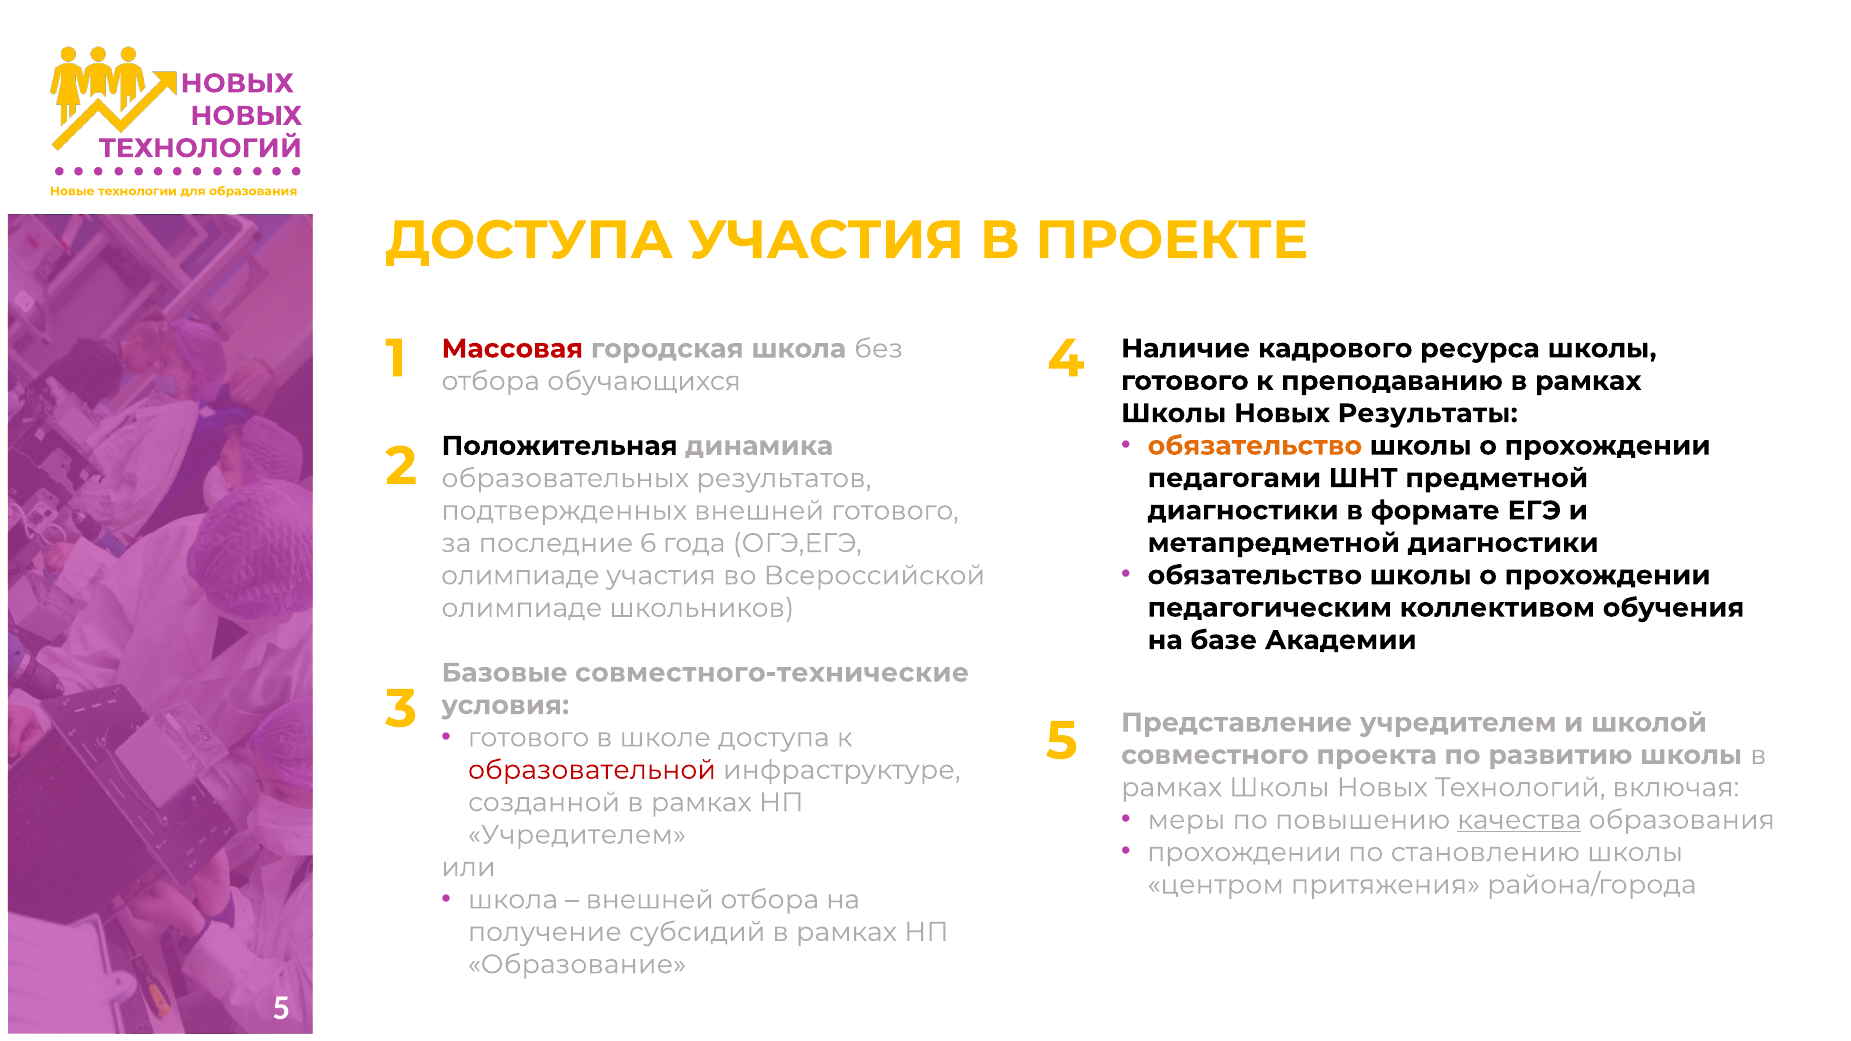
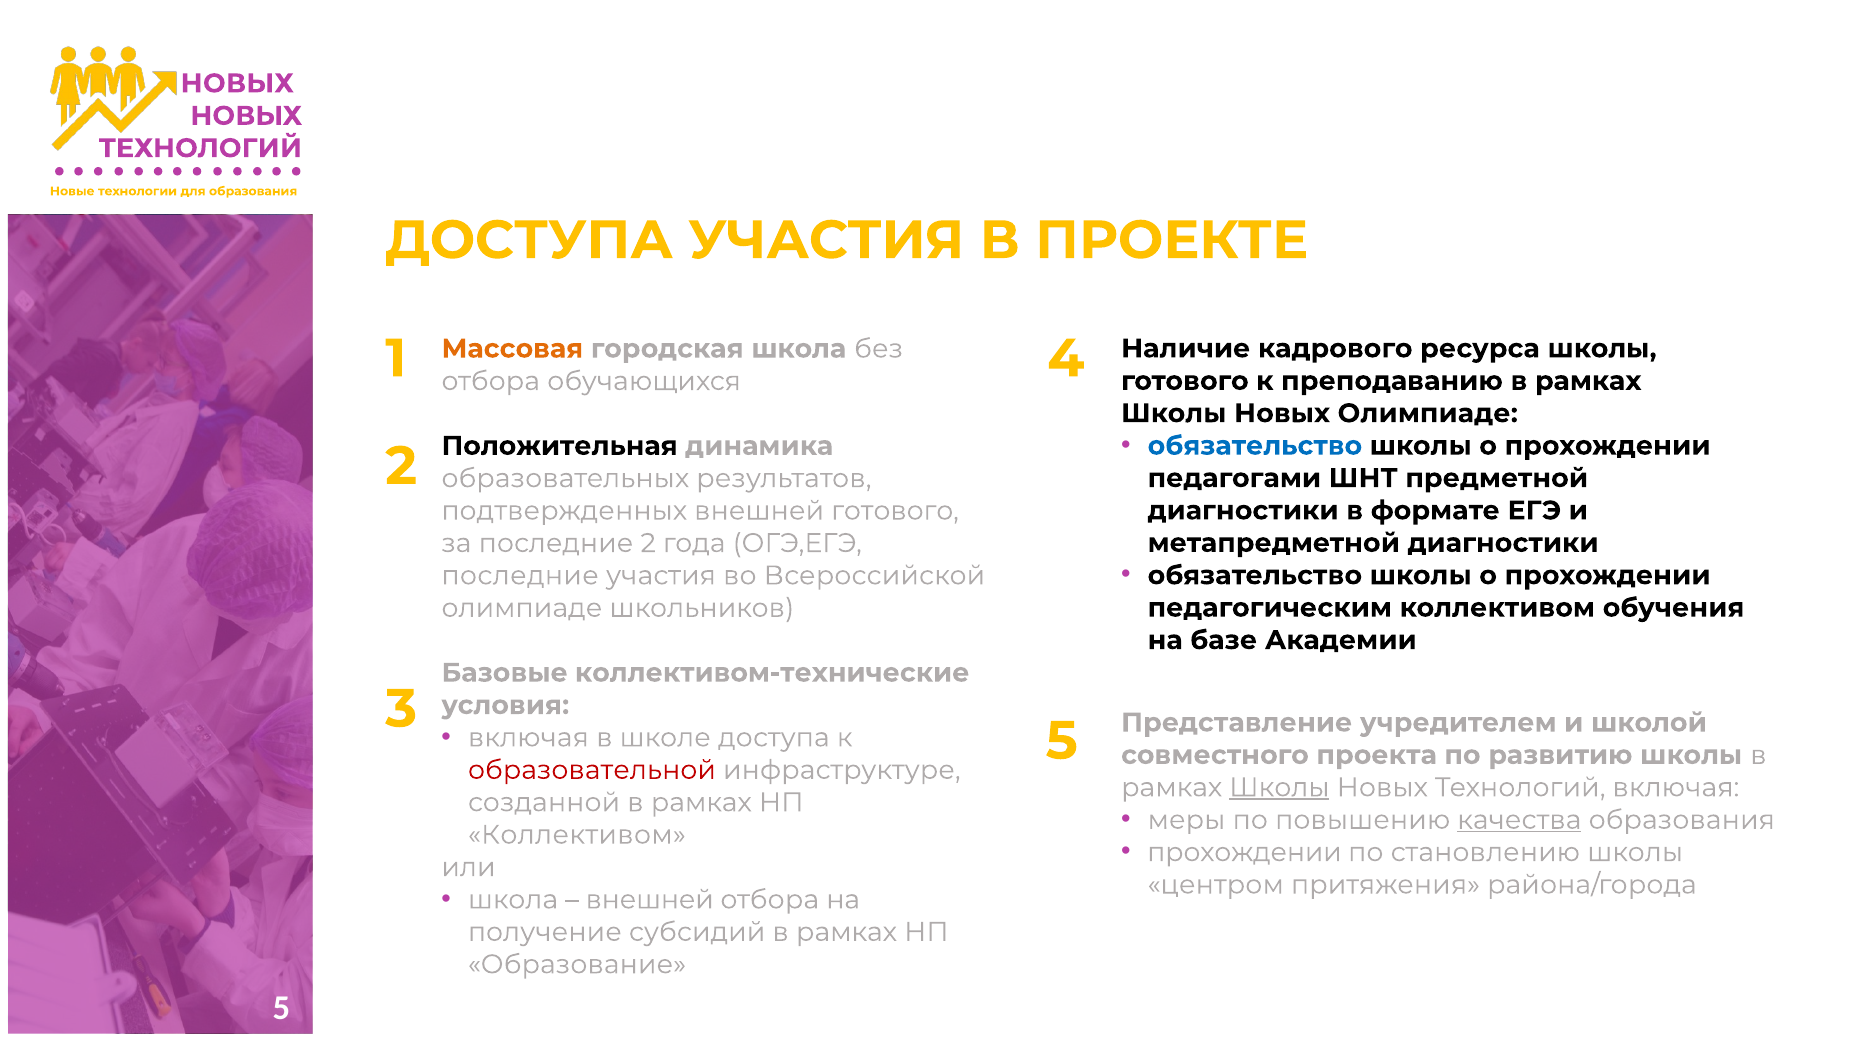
Массовая colour: red -> orange
Новых Результаты: Результаты -> Олимпиаде
обязательство at (1255, 446) colour: orange -> blue
последние 6: 6 -> 2
олимпиаде at (520, 576): олимпиаде -> последние
совместного-технические: совместного-технические -> коллективом-технические
готового at (529, 738): готового -> включая
Школы at (1279, 788) underline: none -> present
Учредителем at (577, 835): Учредителем -> Коллективом
